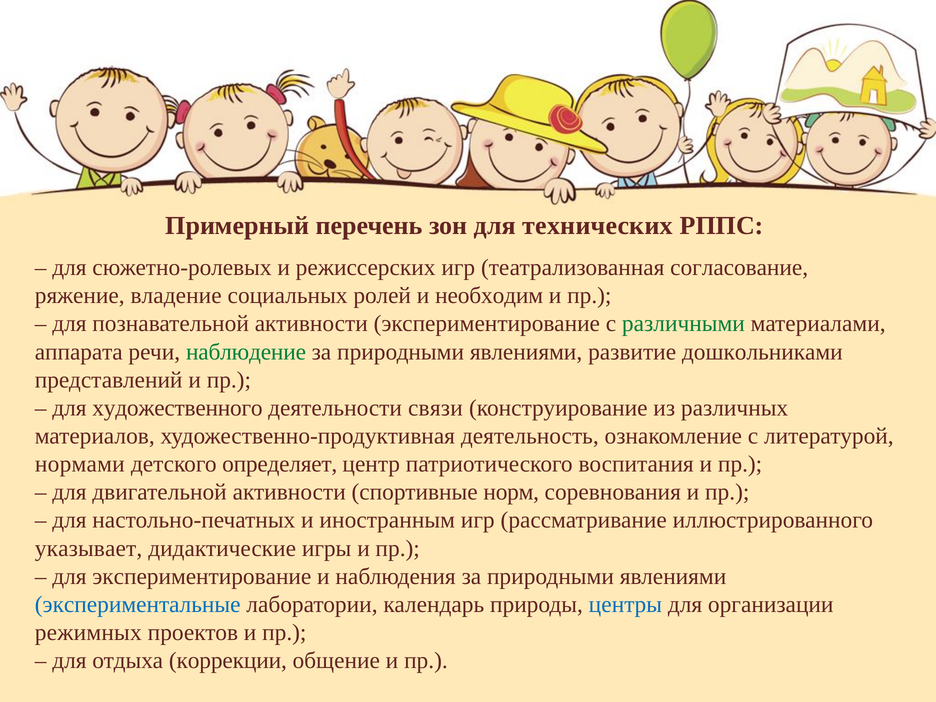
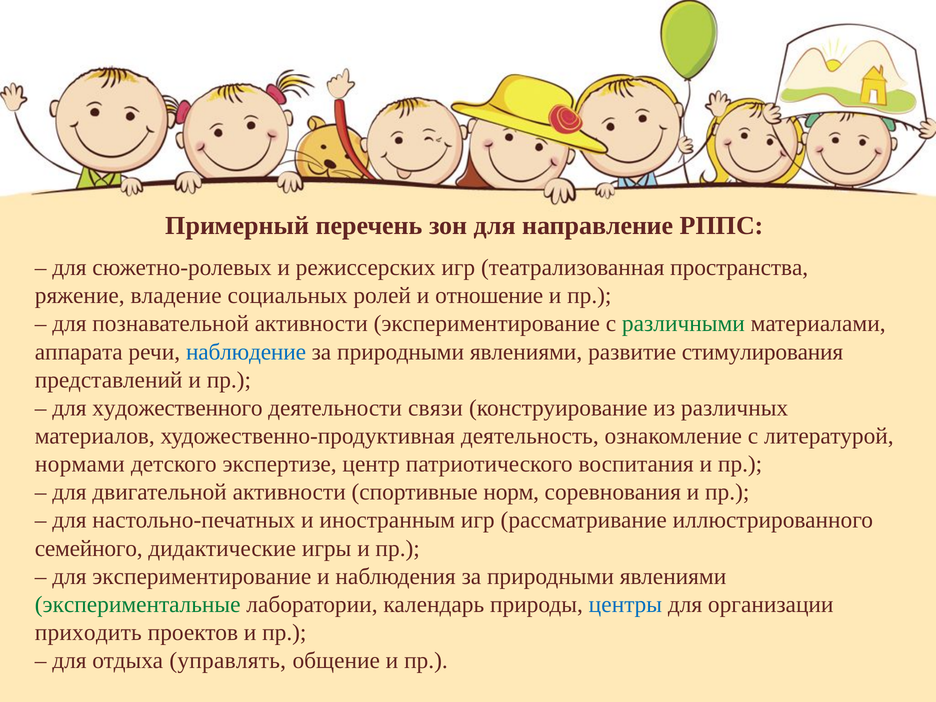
технических: технических -> направление
согласование: согласование -> пространства
необходим: необходим -> отношение
наблюдение colour: green -> blue
дошкольниками: дошкольниками -> стимулирования
определяет: определяет -> экспертизе
указывает: указывает -> семейного
экспериментальные colour: blue -> green
режимных: режимных -> приходить
коррекции: коррекции -> управлять
